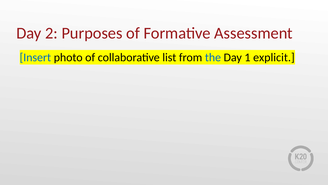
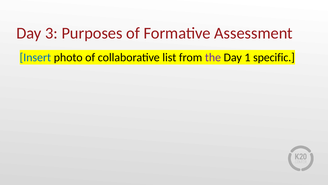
2: 2 -> 3
the colour: blue -> purple
explicit: explicit -> specific
